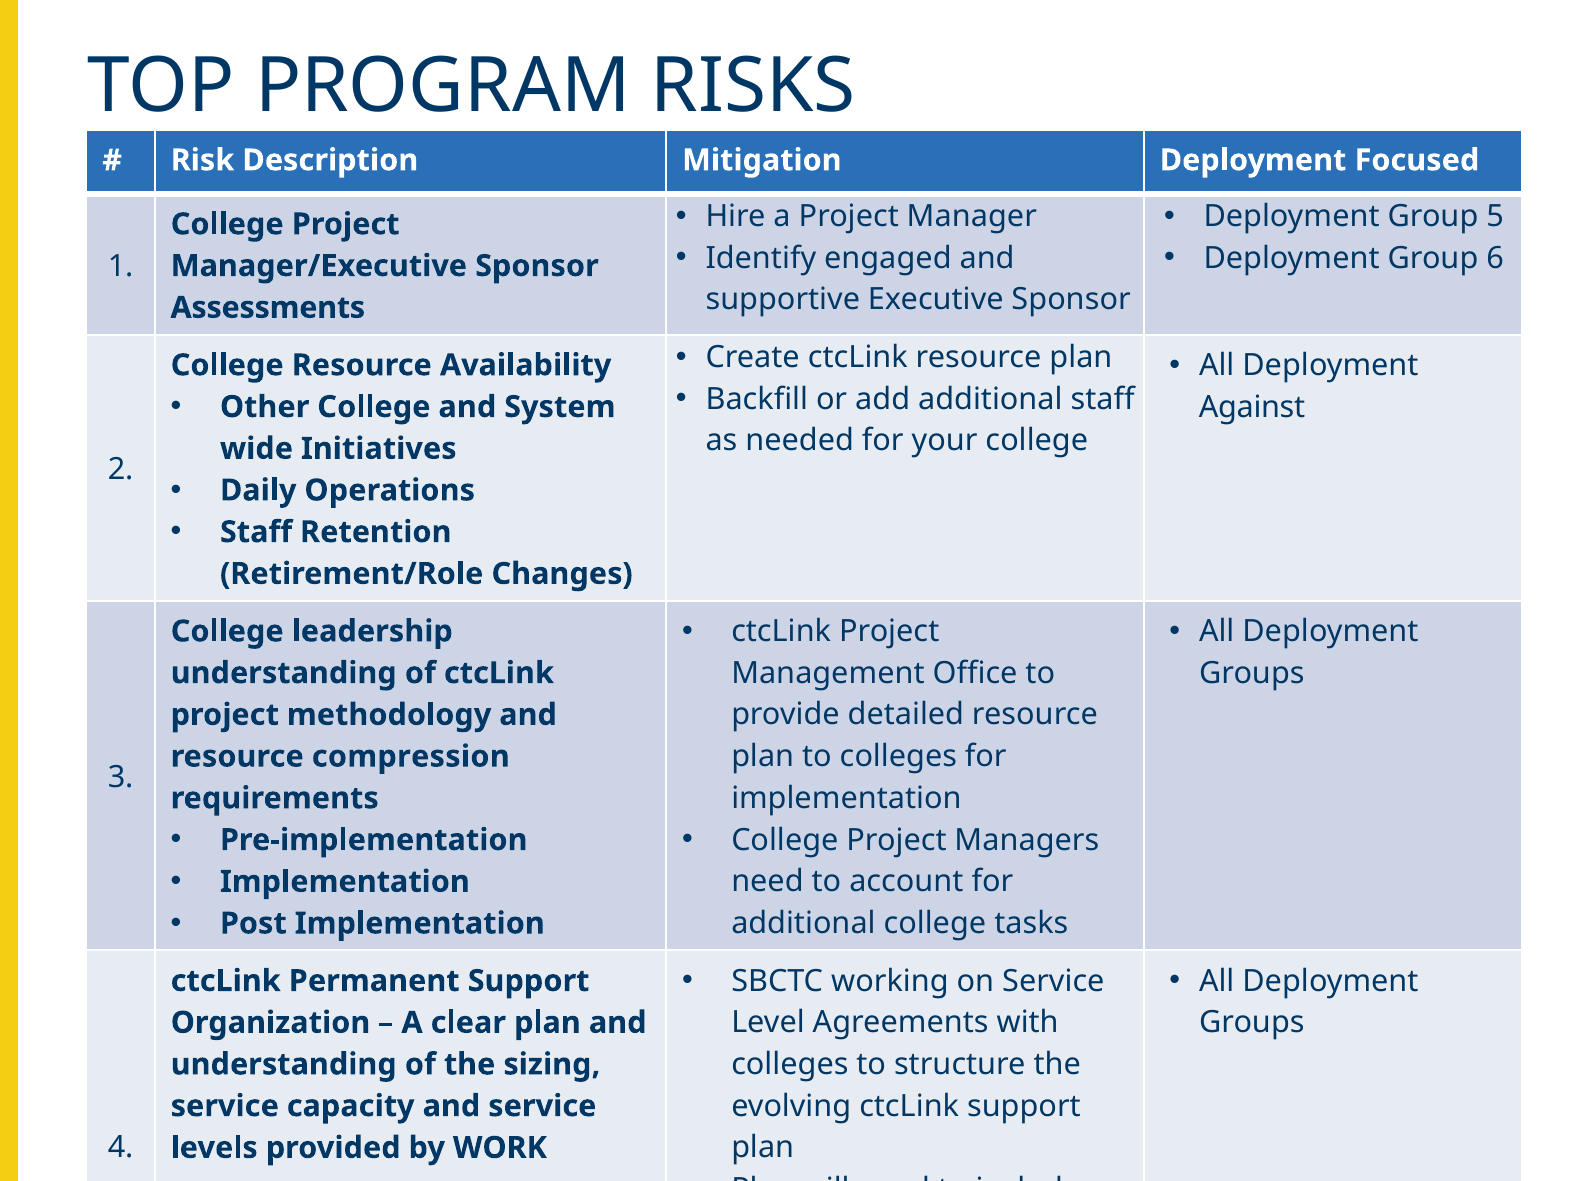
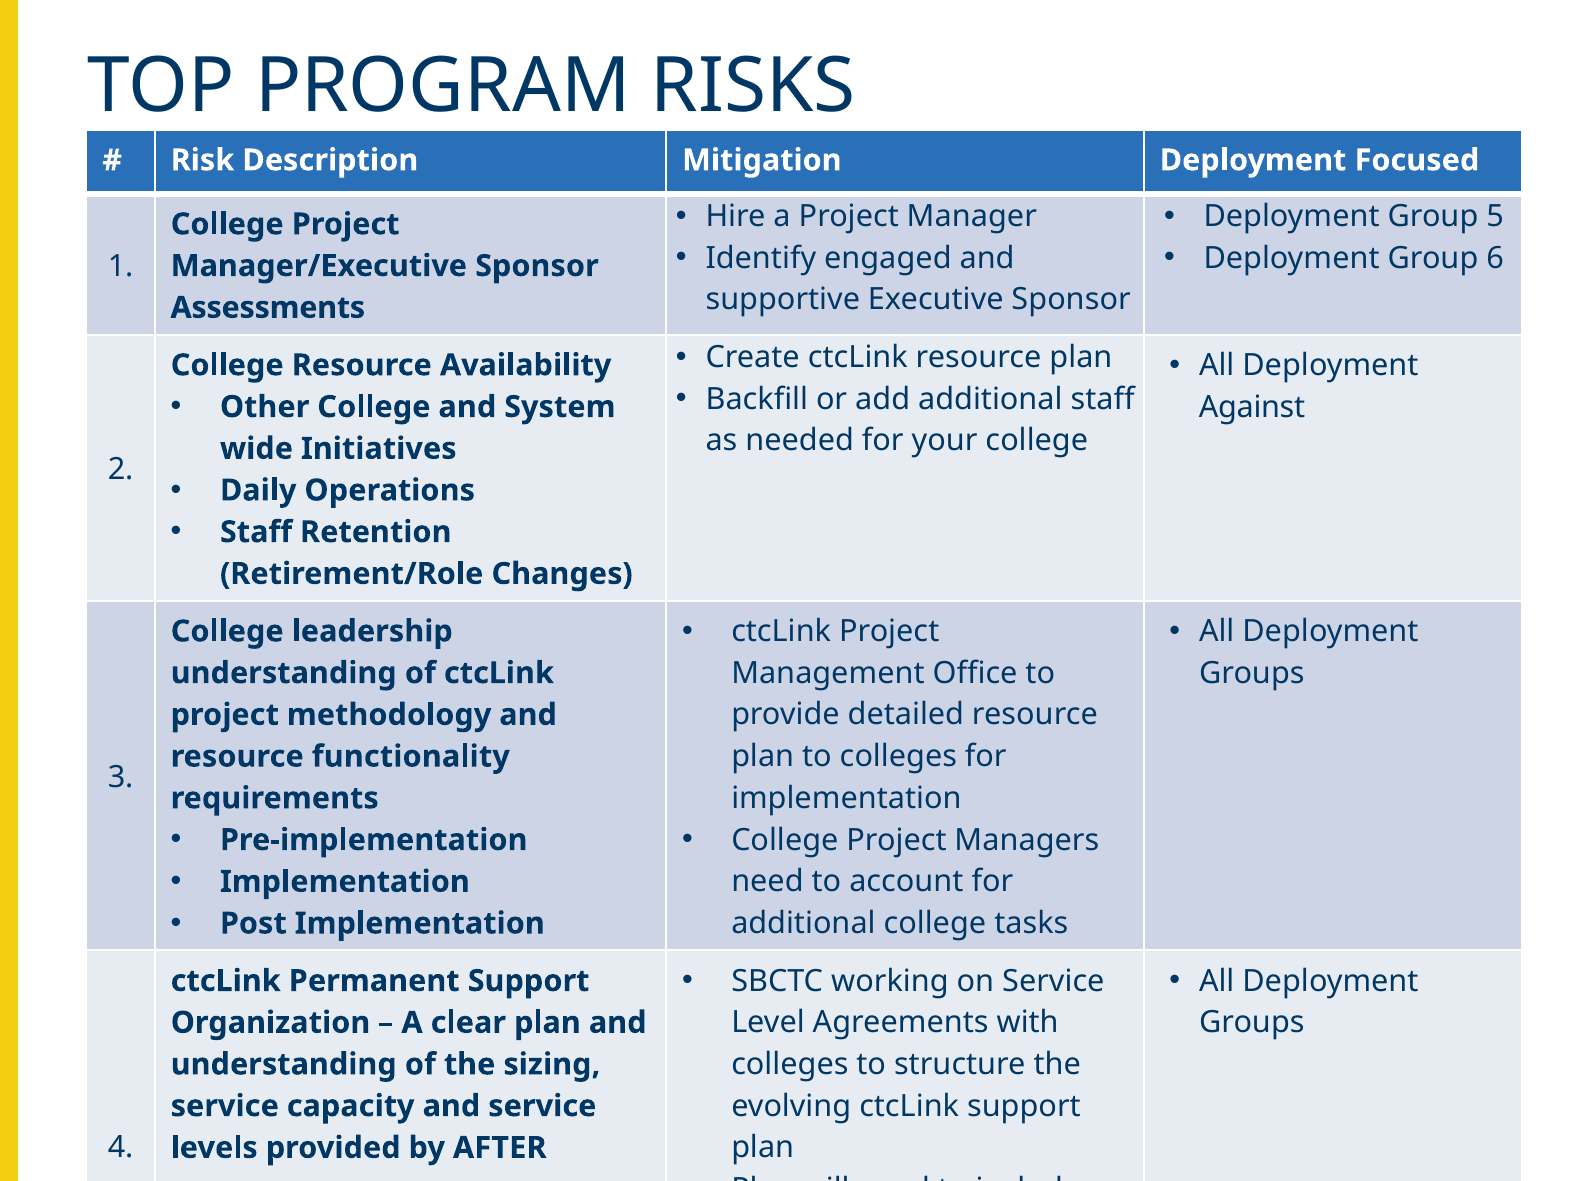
compression: compression -> functionality
WORK: WORK -> AFTER
